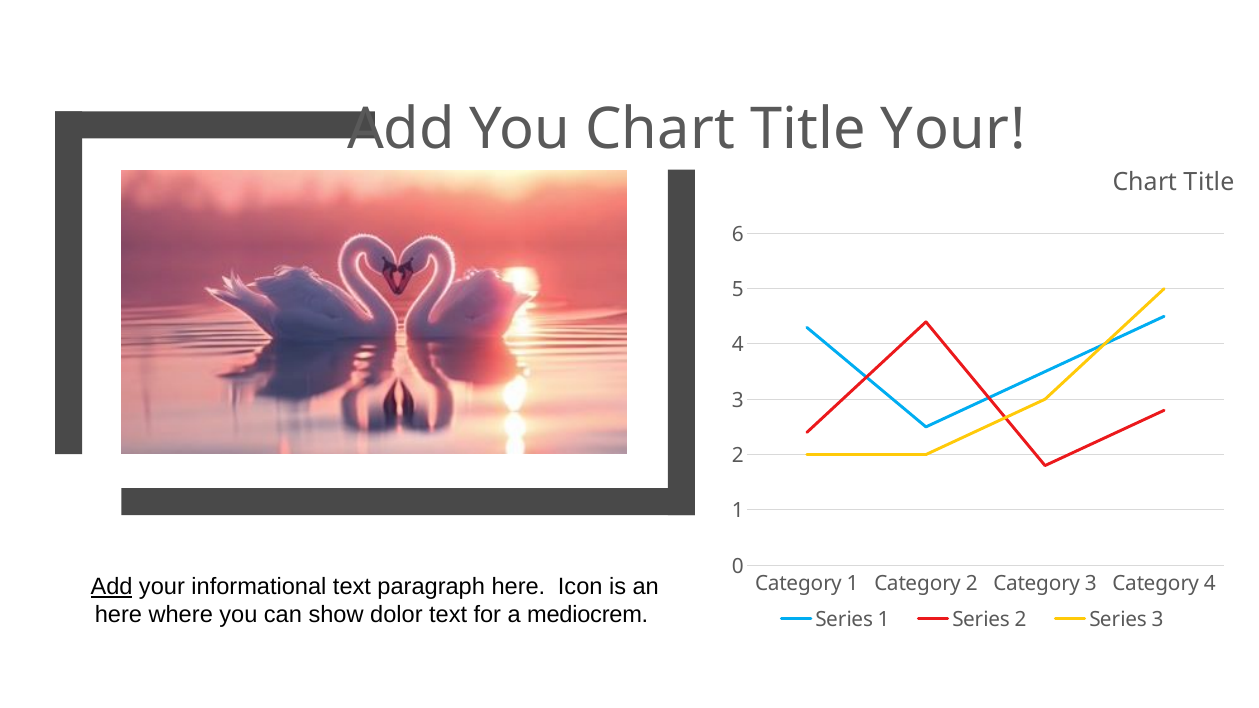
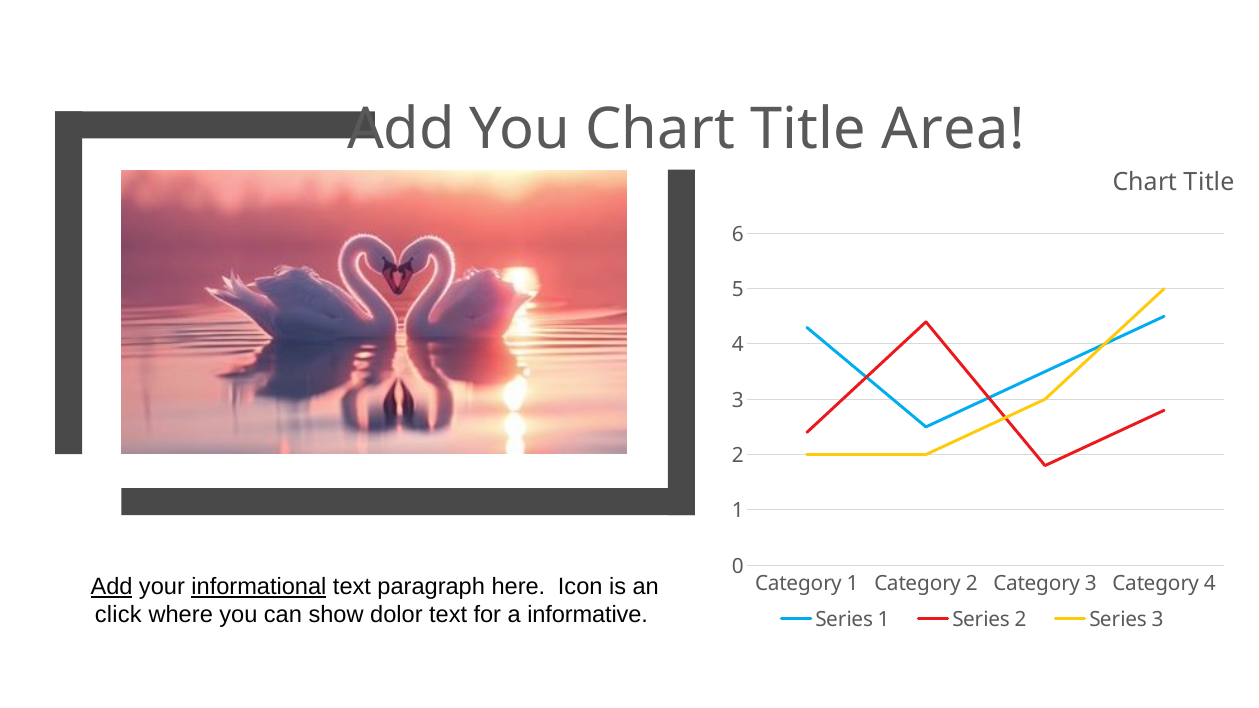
Title Your: Your -> Area
informational underline: none -> present
here at (118, 615): here -> click
mediocrem: mediocrem -> informative
